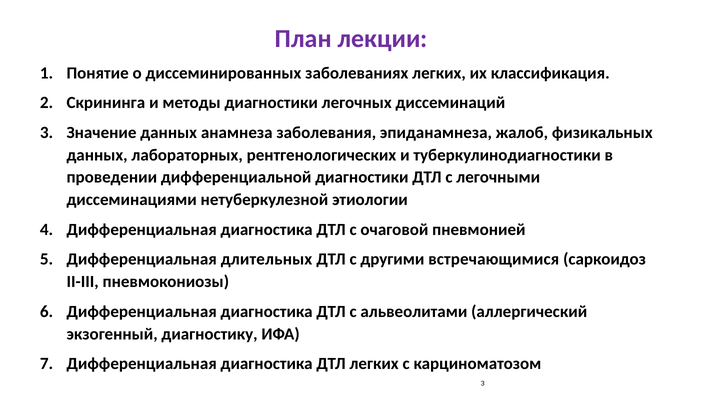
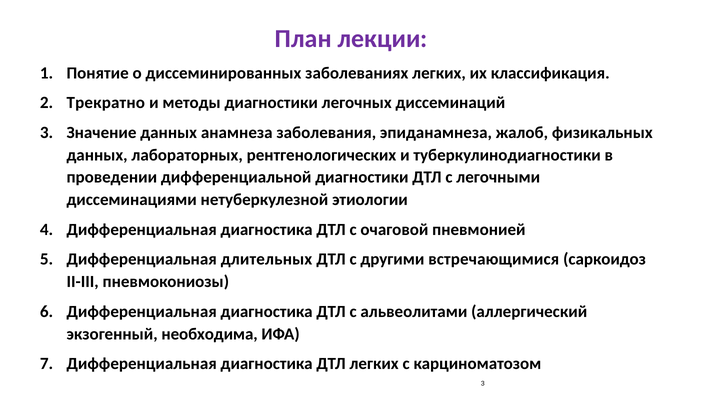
Скрининга: Скрининга -> Трекратно
диагностику: диагностику -> необходима
